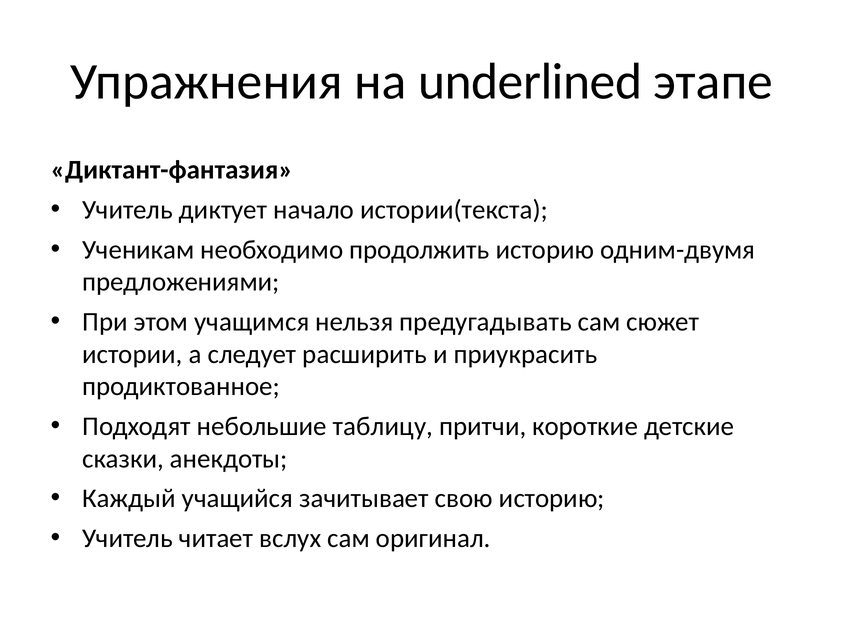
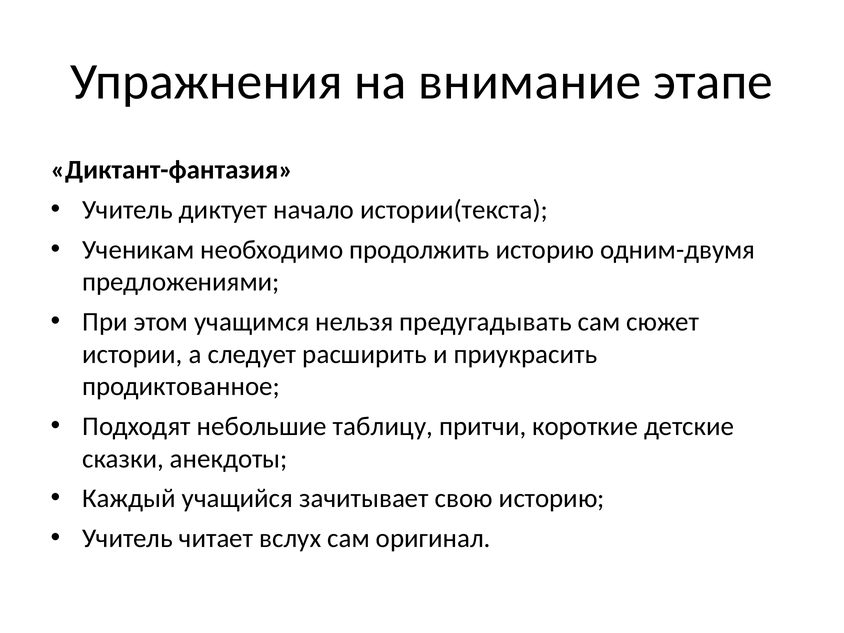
underlined: underlined -> внимание
